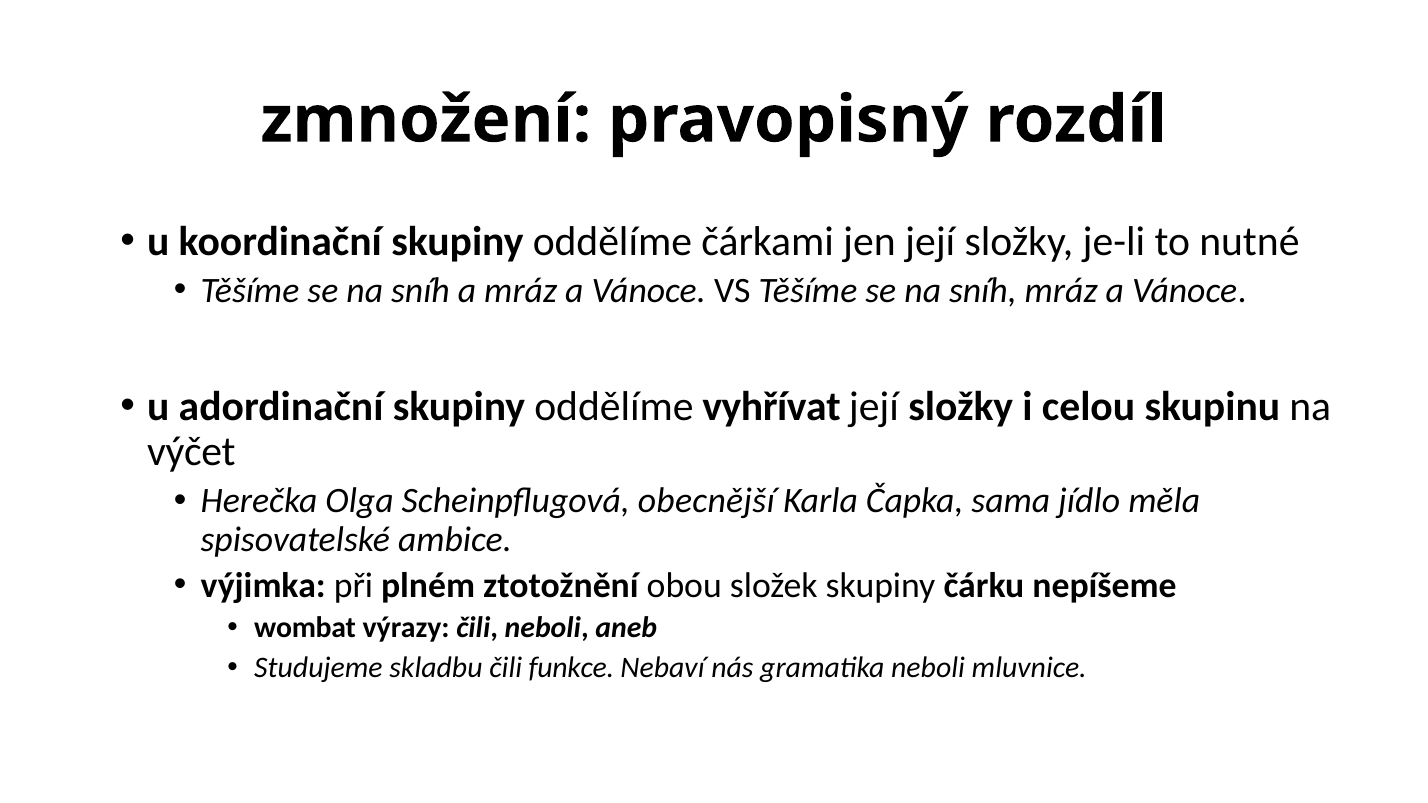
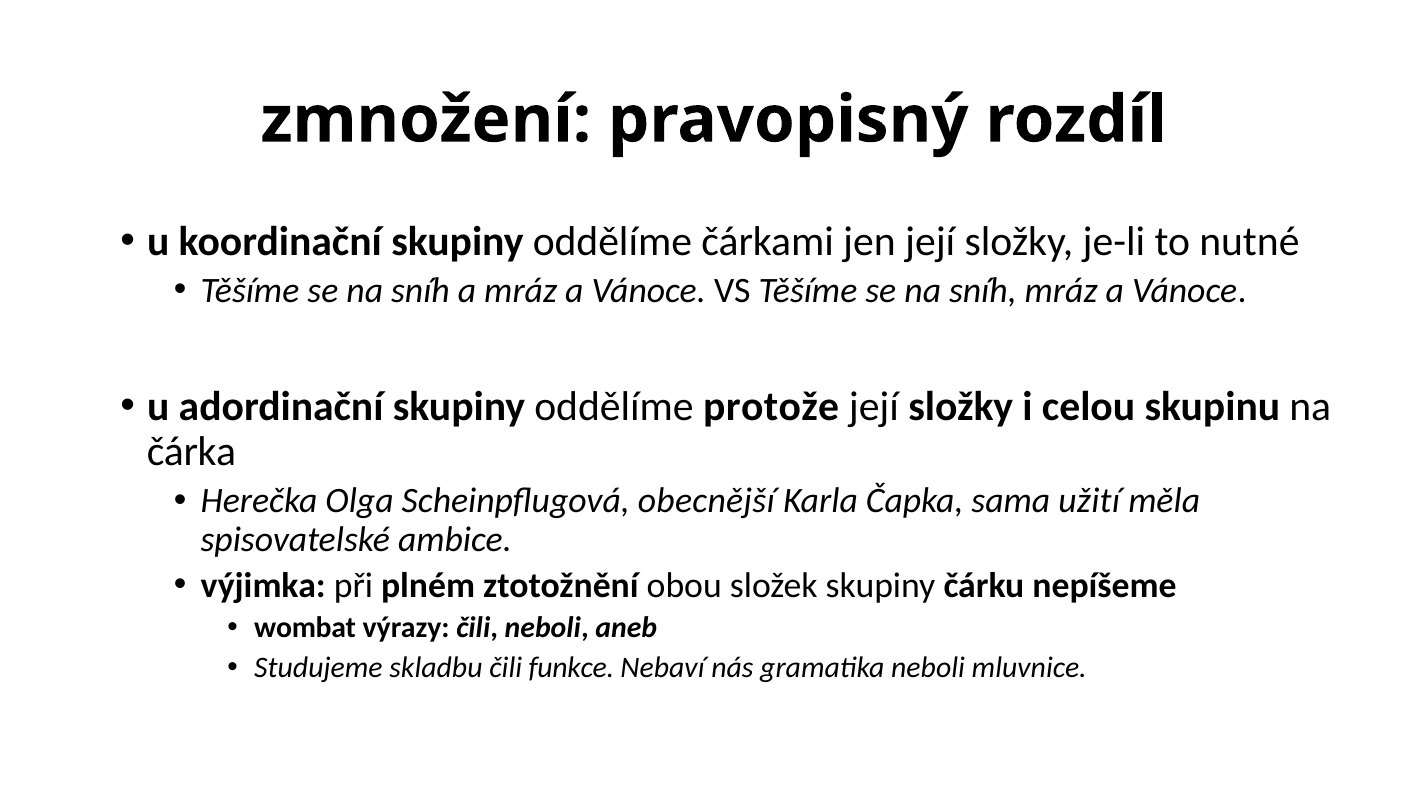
vyhřívat: vyhřívat -> protože
výčet: výčet -> čárka
jídlo: jídlo -> užití
